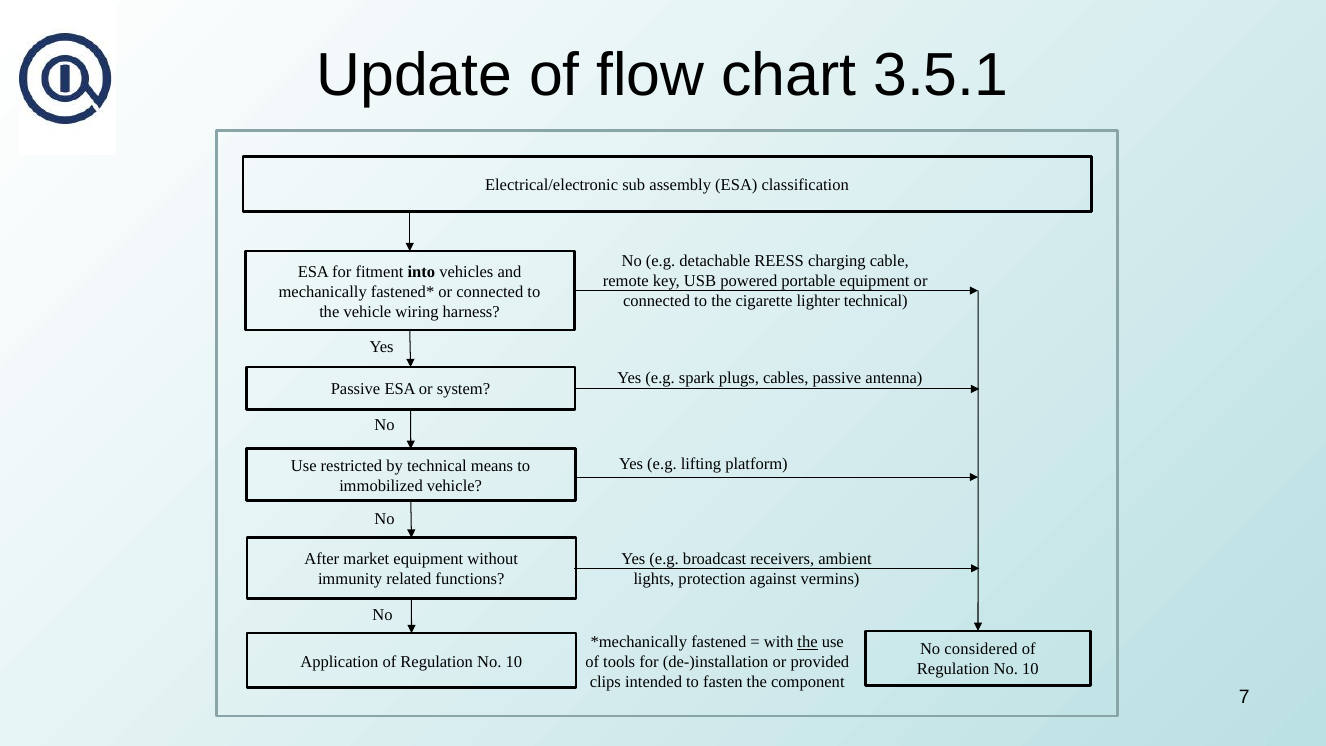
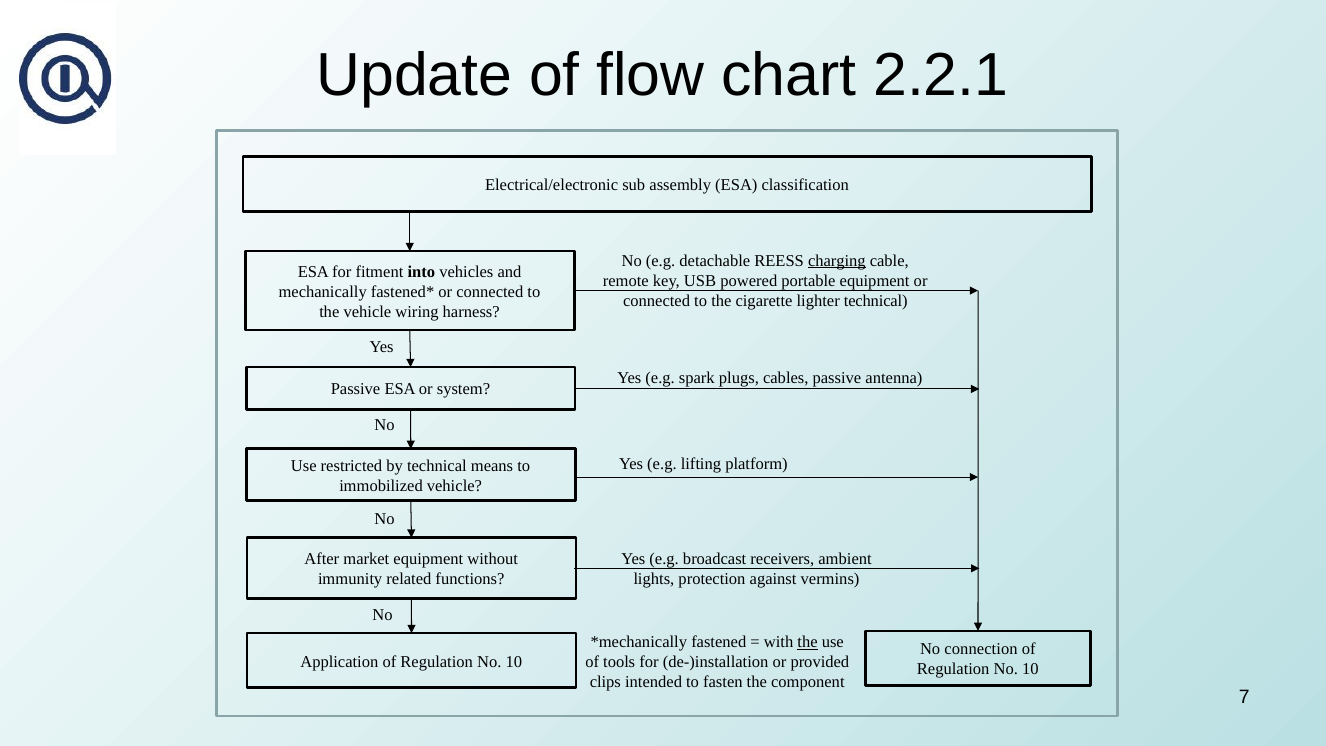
3.5.1: 3.5.1 -> 2.2.1
charging underline: none -> present
considered: considered -> connection
